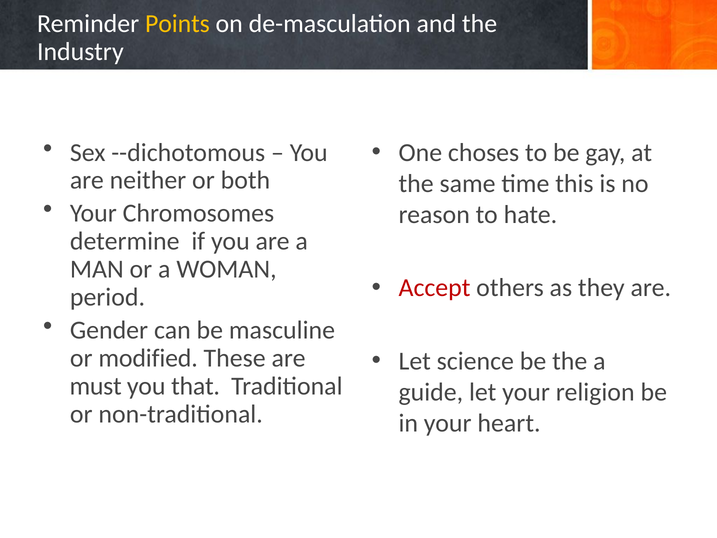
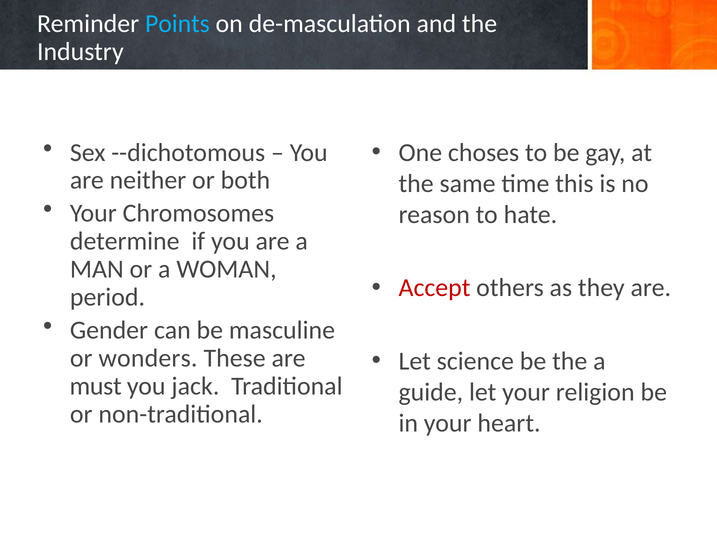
Points colour: yellow -> light blue
modified: modified -> wonders
that: that -> jack
